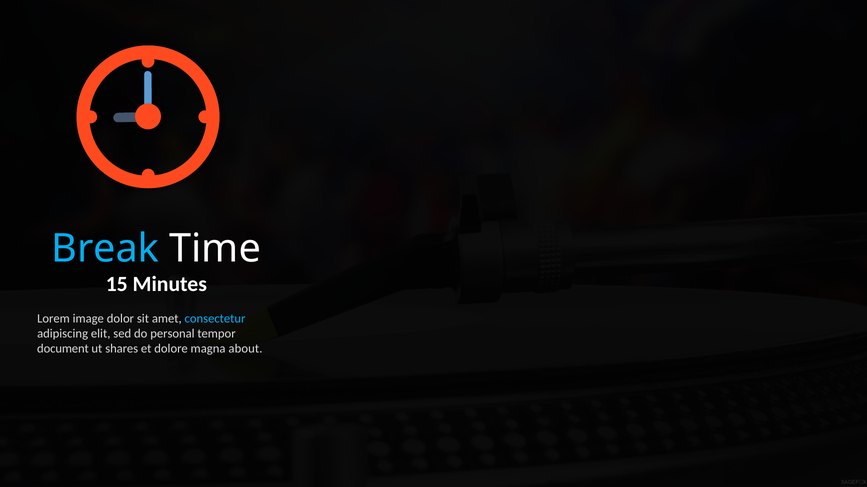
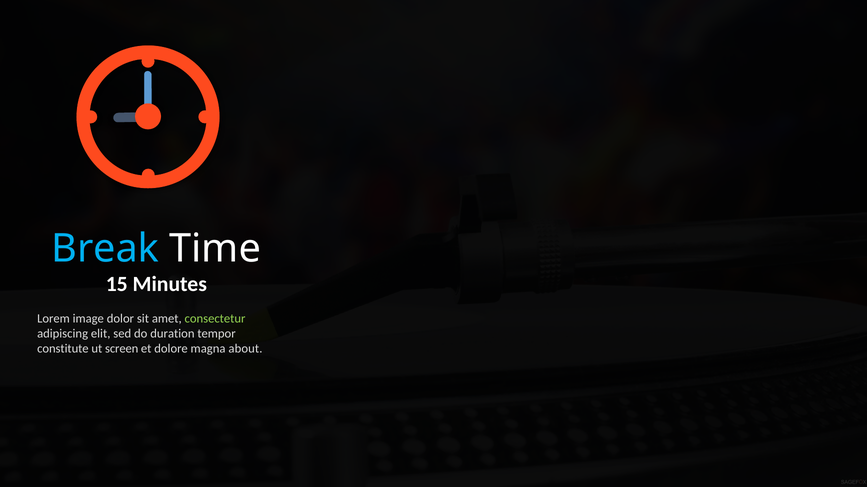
consectetur colour: light blue -> light green
personal: personal -> duration
document: document -> constitute
shares: shares -> screen
